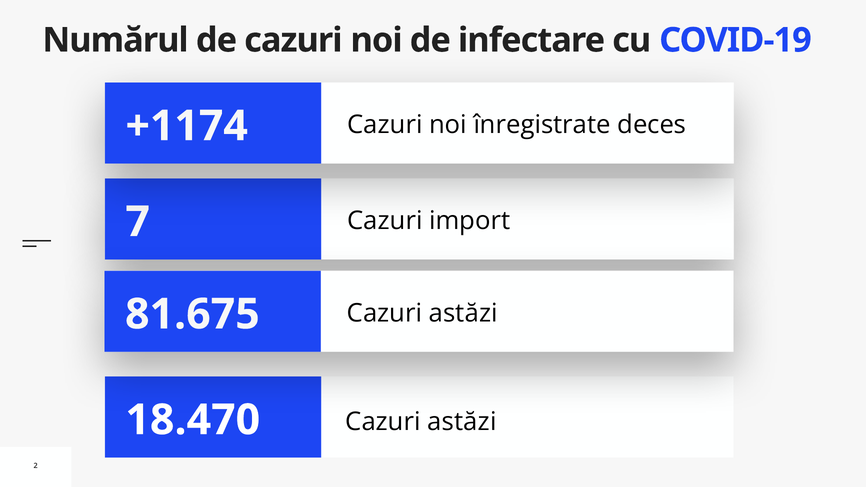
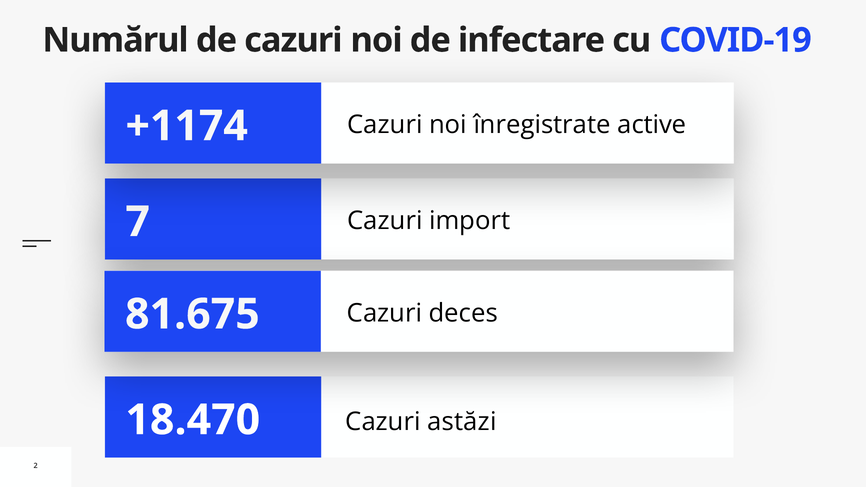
deces: deces -> active
astăzi at (463, 313): astăzi -> deces
